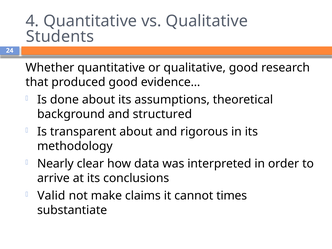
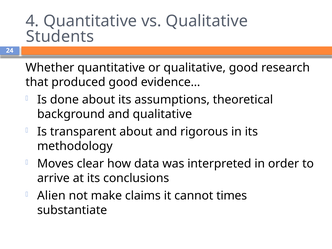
and structured: structured -> qualitative
Nearly: Nearly -> Moves
Valid: Valid -> Alien
